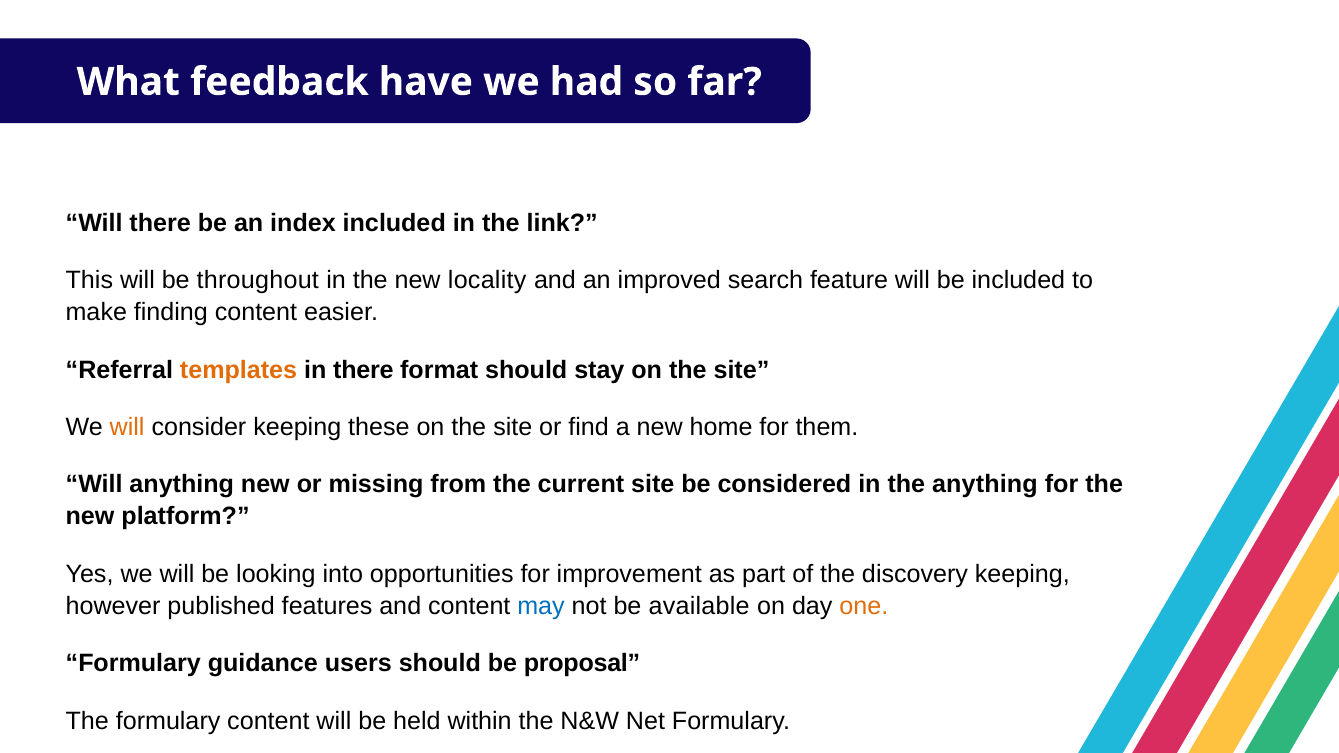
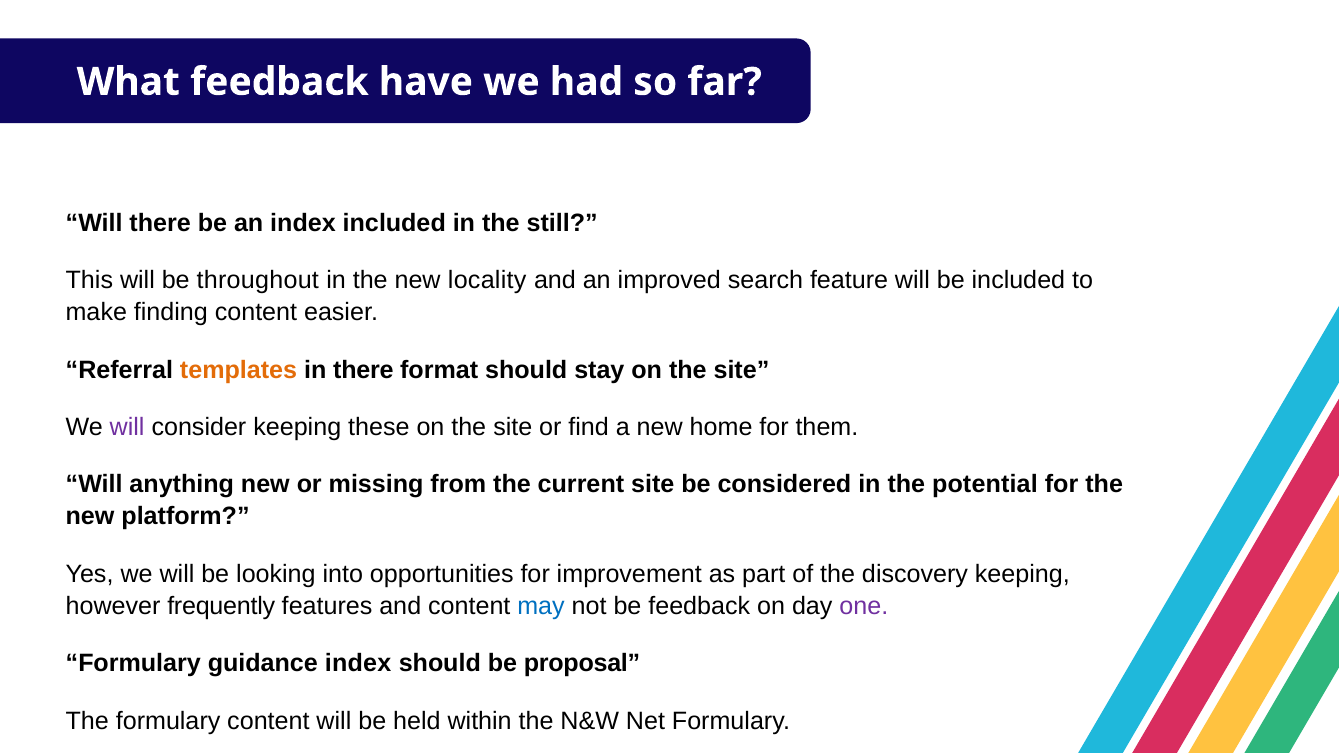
link: link -> still
will at (127, 427) colour: orange -> purple
the anything: anything -> potential
published: published -> frequently
be available: available -> feedback
one colour: orange -> purple
guidance users: users -> index
